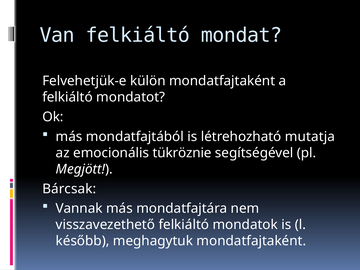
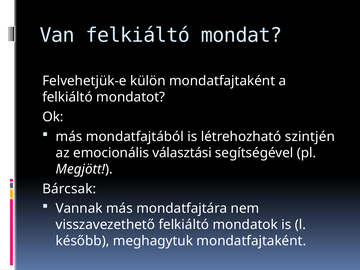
mutatja: mutatja -> szintjén
tükröznie: tükröznie -> választási
